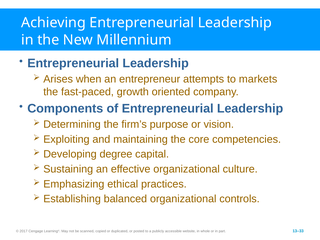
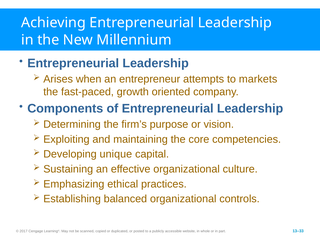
degree: degree -> unique
